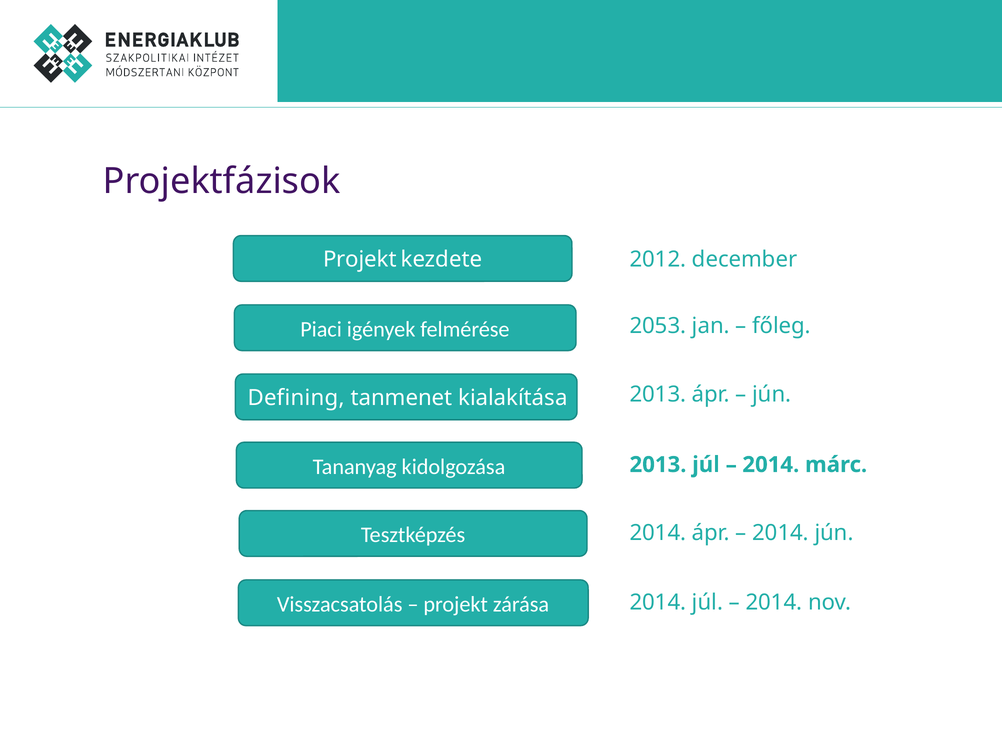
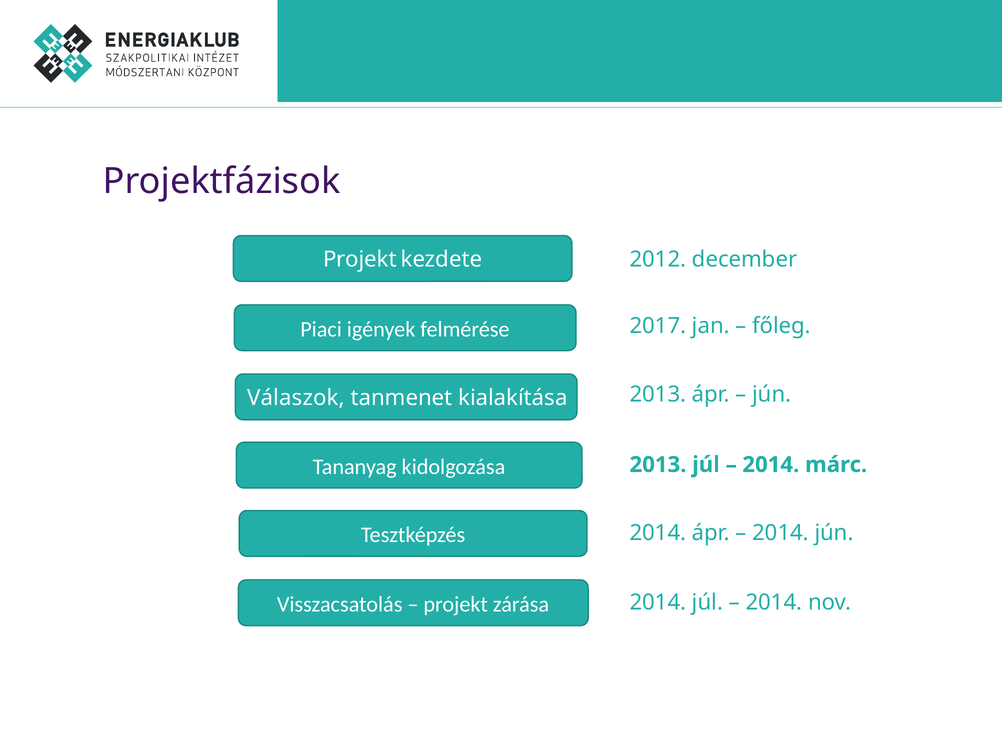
2053: 2053 -> 2017
Defining: Defining -> Válaszok
